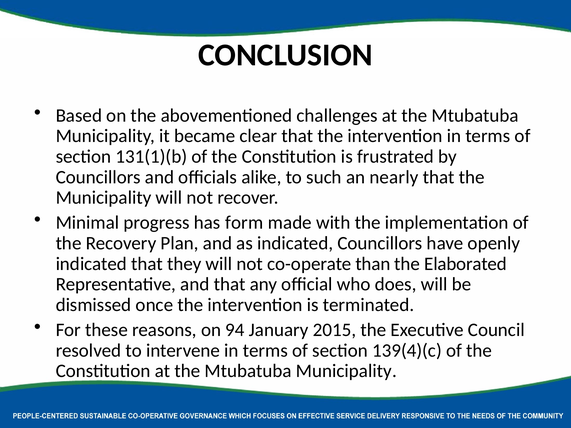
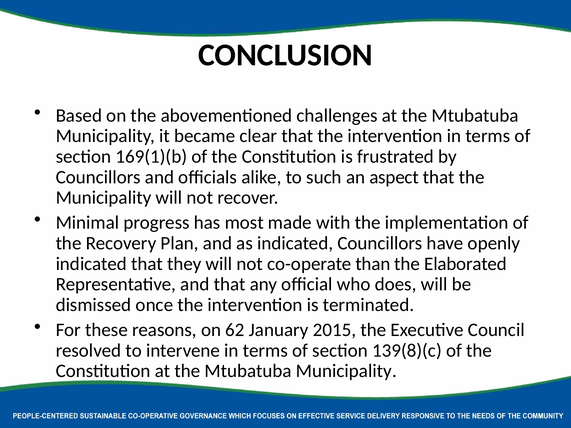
131(1)(b: 131(1)(b -> 169(1)(b
nearly: nearly -> aspect
form: form -> most
94: 94 -> 62
139(4)(c: 139(4)(c -> 139(8)(c
